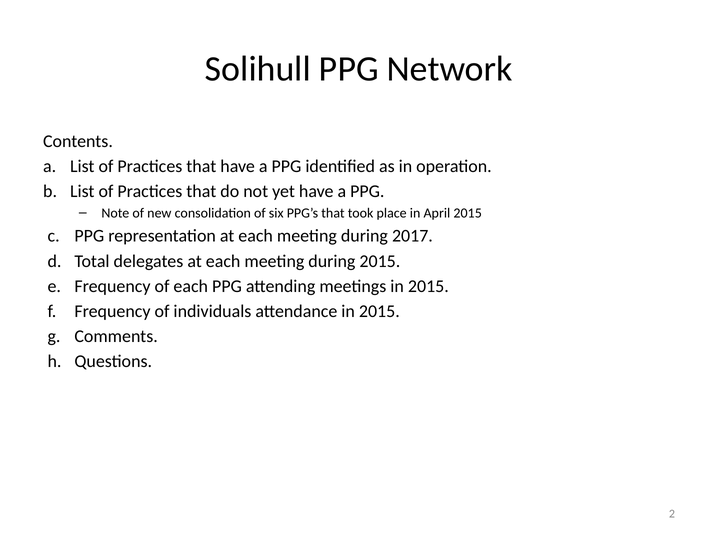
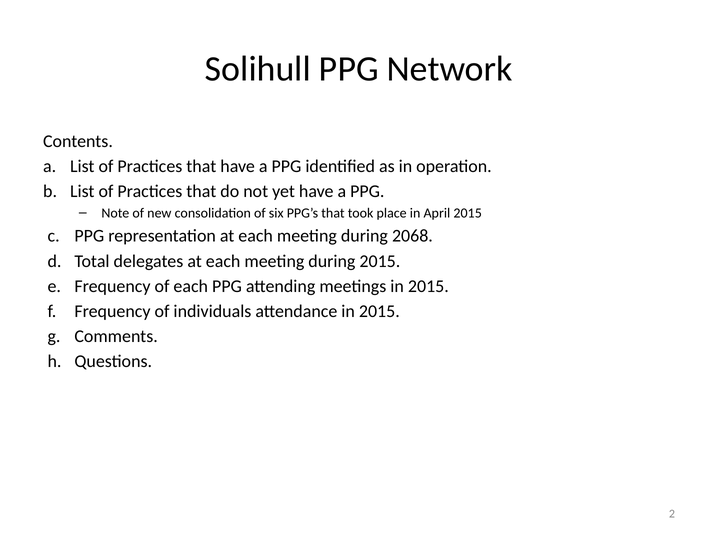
2017: 2017 -> 2068
